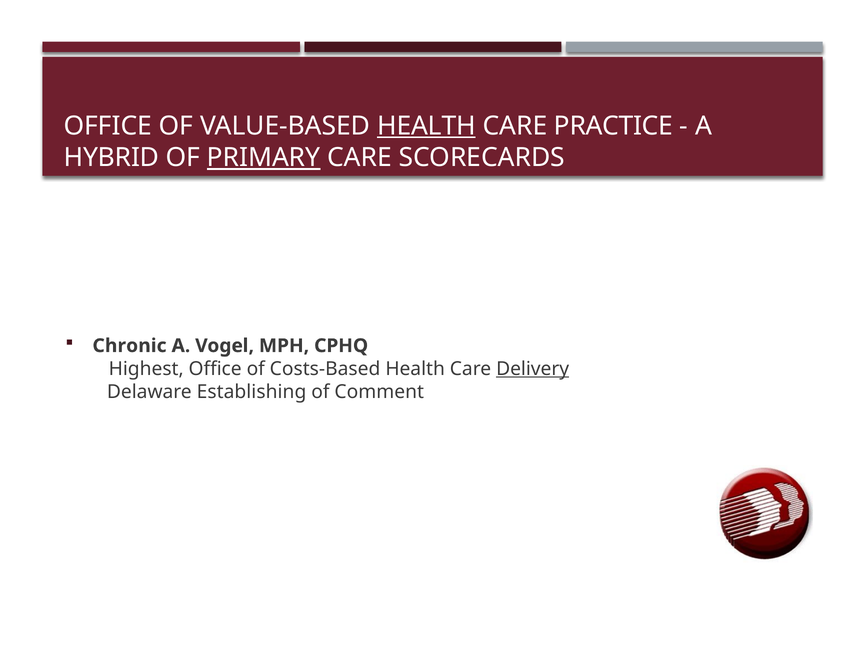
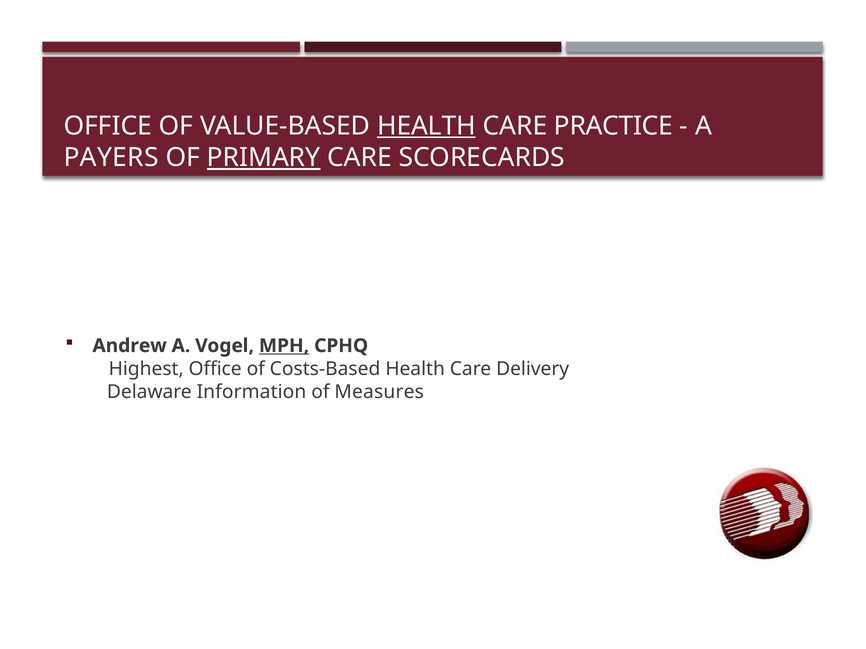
HYBRID: HYBRID -> PAYERS
Chronic: Chronic -> Andrew
MPH underline: none -> present
Delivery underline: present -> none
Establishing: Establishing -> Information
Comment: Comment -> Measures
